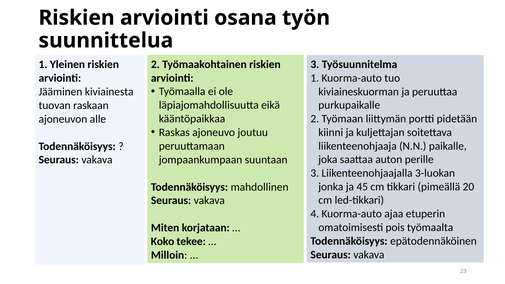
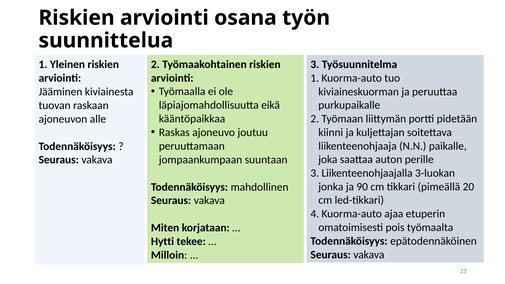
45: 45 -> 90
Koko: Koko -> Hytti
